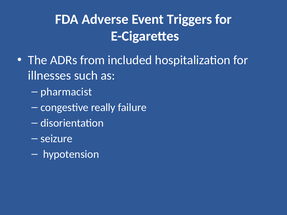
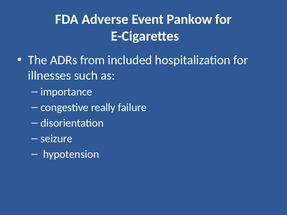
Triggers: Triggers -> Pankow
pharmacist: pharmacist -> importance
